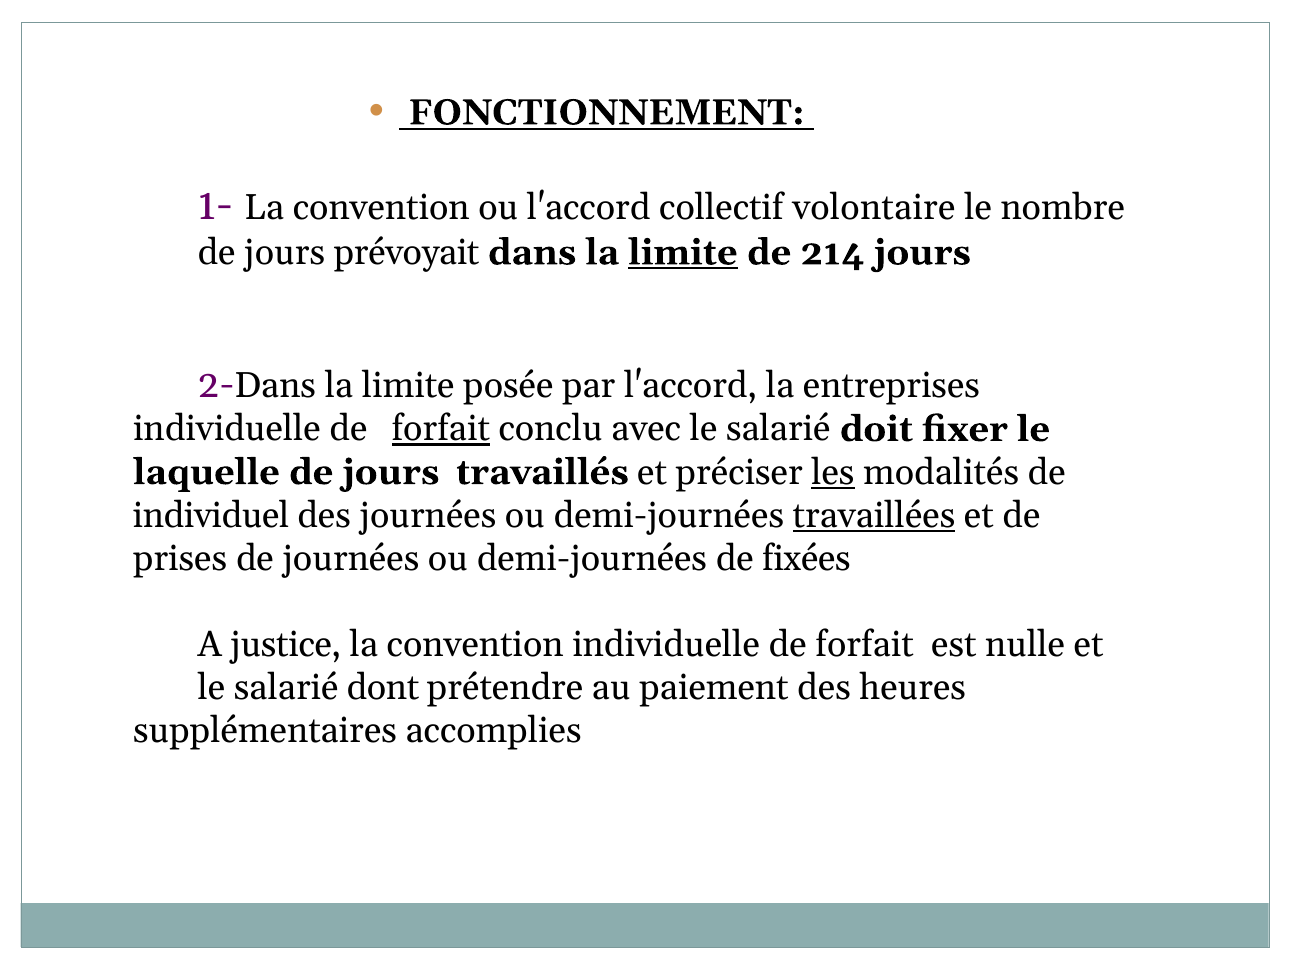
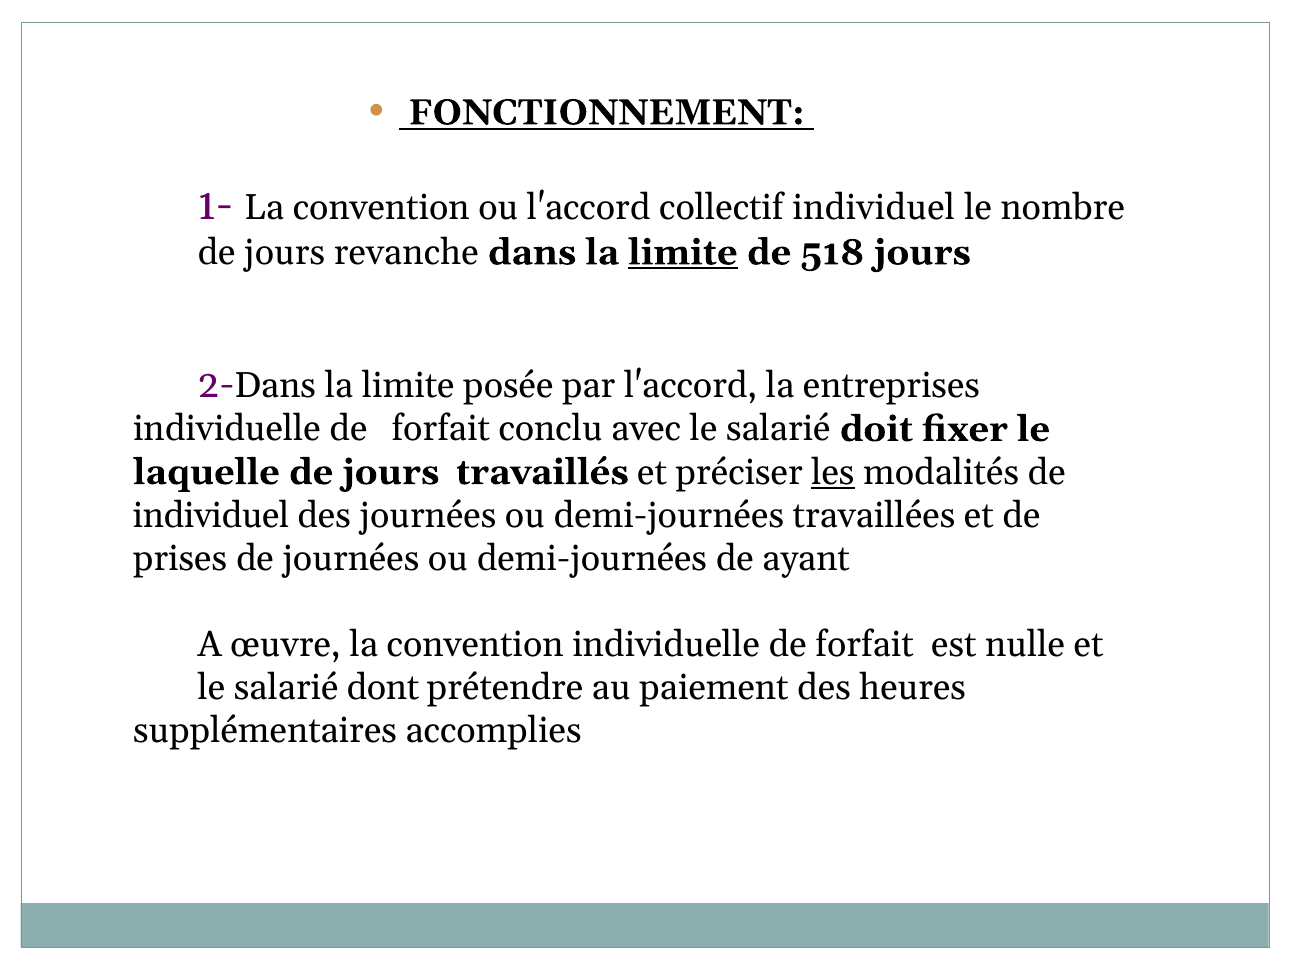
collectif volontaire: volontaire -> individuel
prévoyait: prévoyait -> revanche
214: 214 -> 518
forfait at (441, 429) underline: present -> none
travaillées underline: present -> none
fixées: fixées -> ayant
justice: justice -> œuvre
